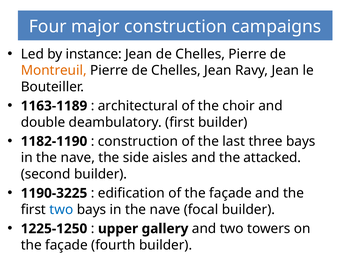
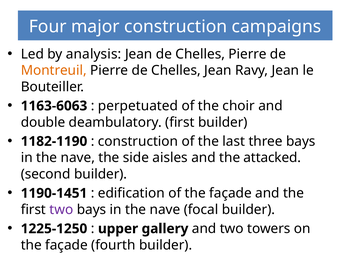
instance: instance -> analysis
1163-1189: 1163-1189 -> 1163-6063
architectural: architectural -> perpetuated
1190-3225: 1190-3225 -> 1190-1451
two at (61, 209) colour: blue -> purple
